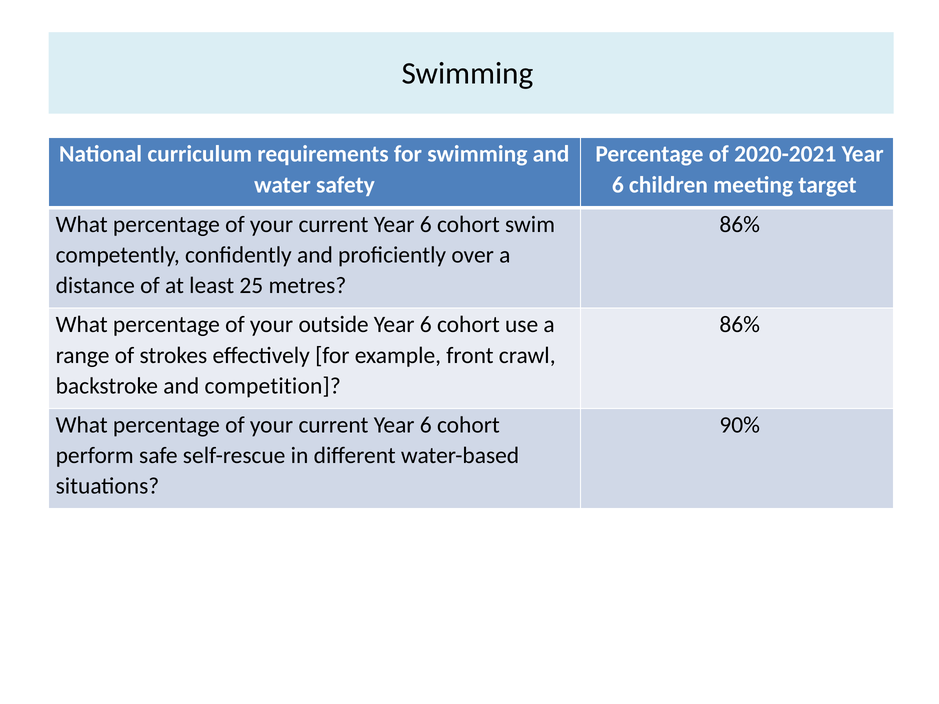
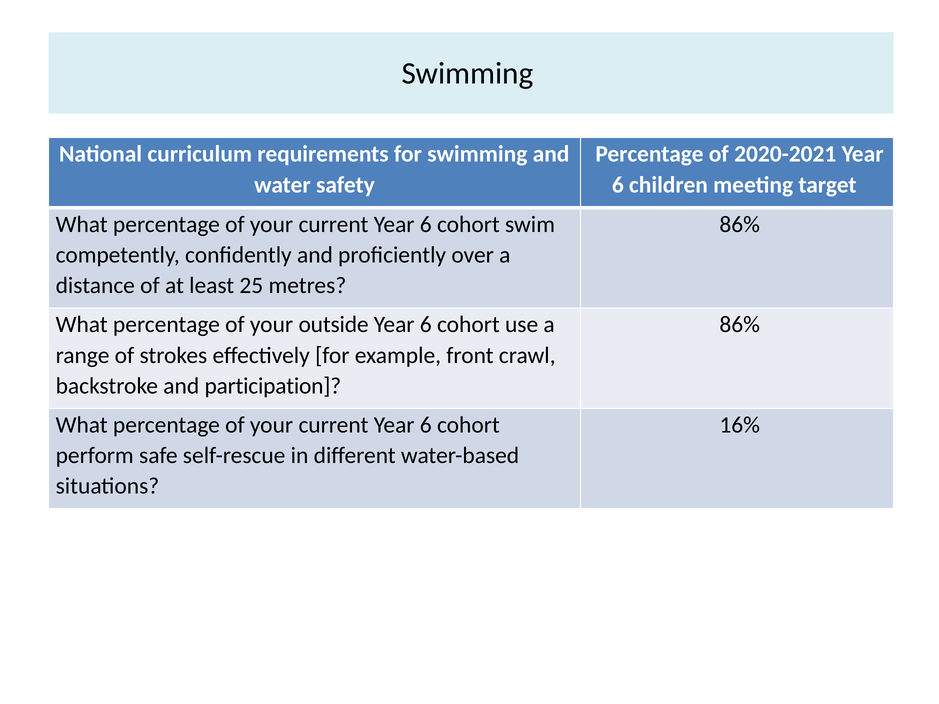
competition: competition -> participation
90%: 90% -> 16%
